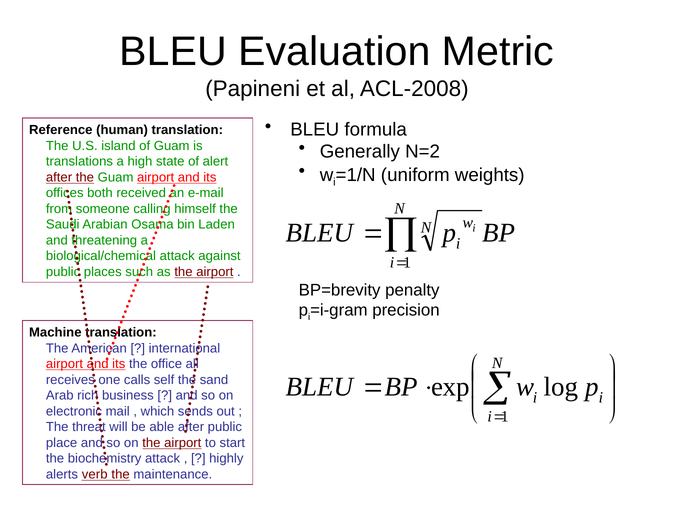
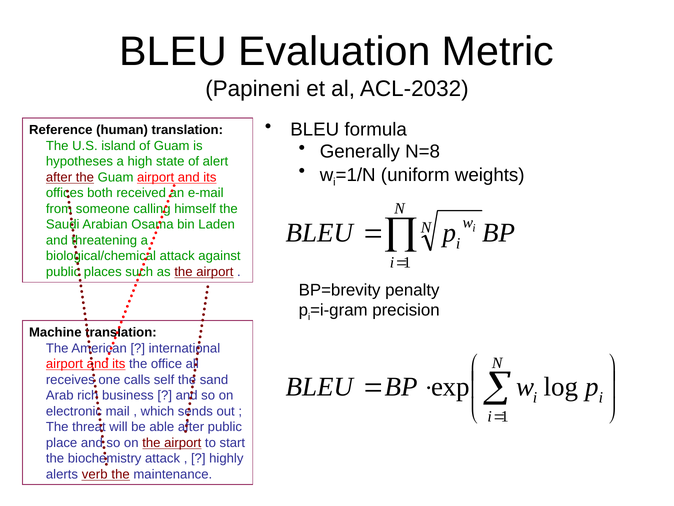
ACL-2008: ACL-2008 -> ACL-2032
N=2: N=2 -> N=8
translations: translations -> hypotheses
